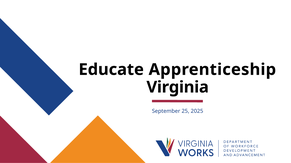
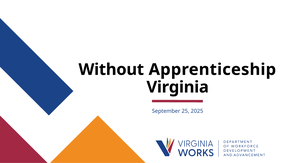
Educate: Educate -> Without
